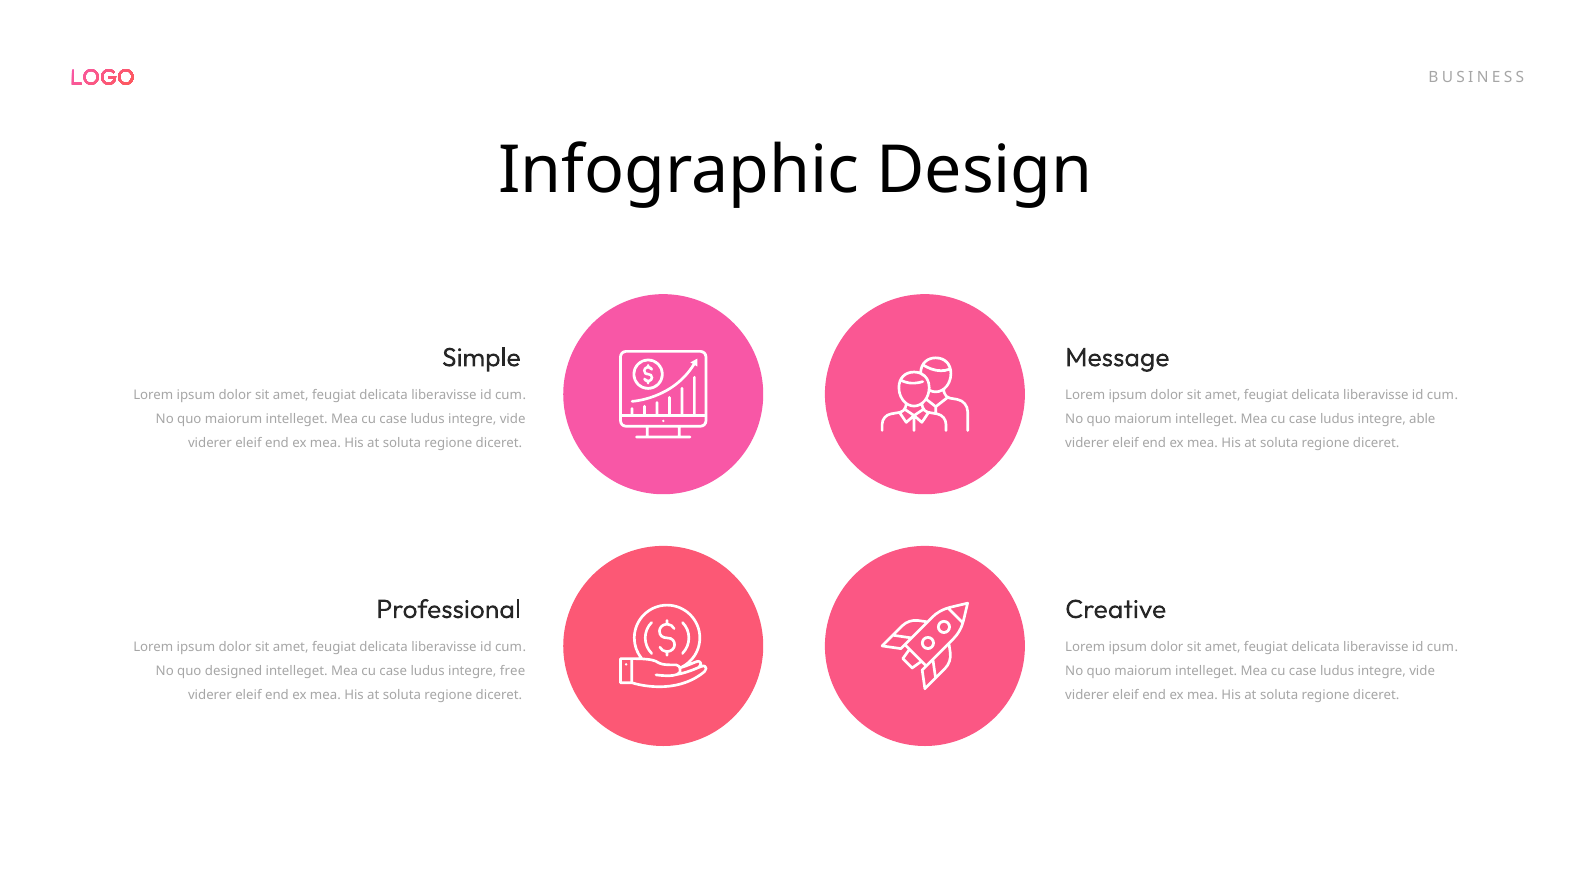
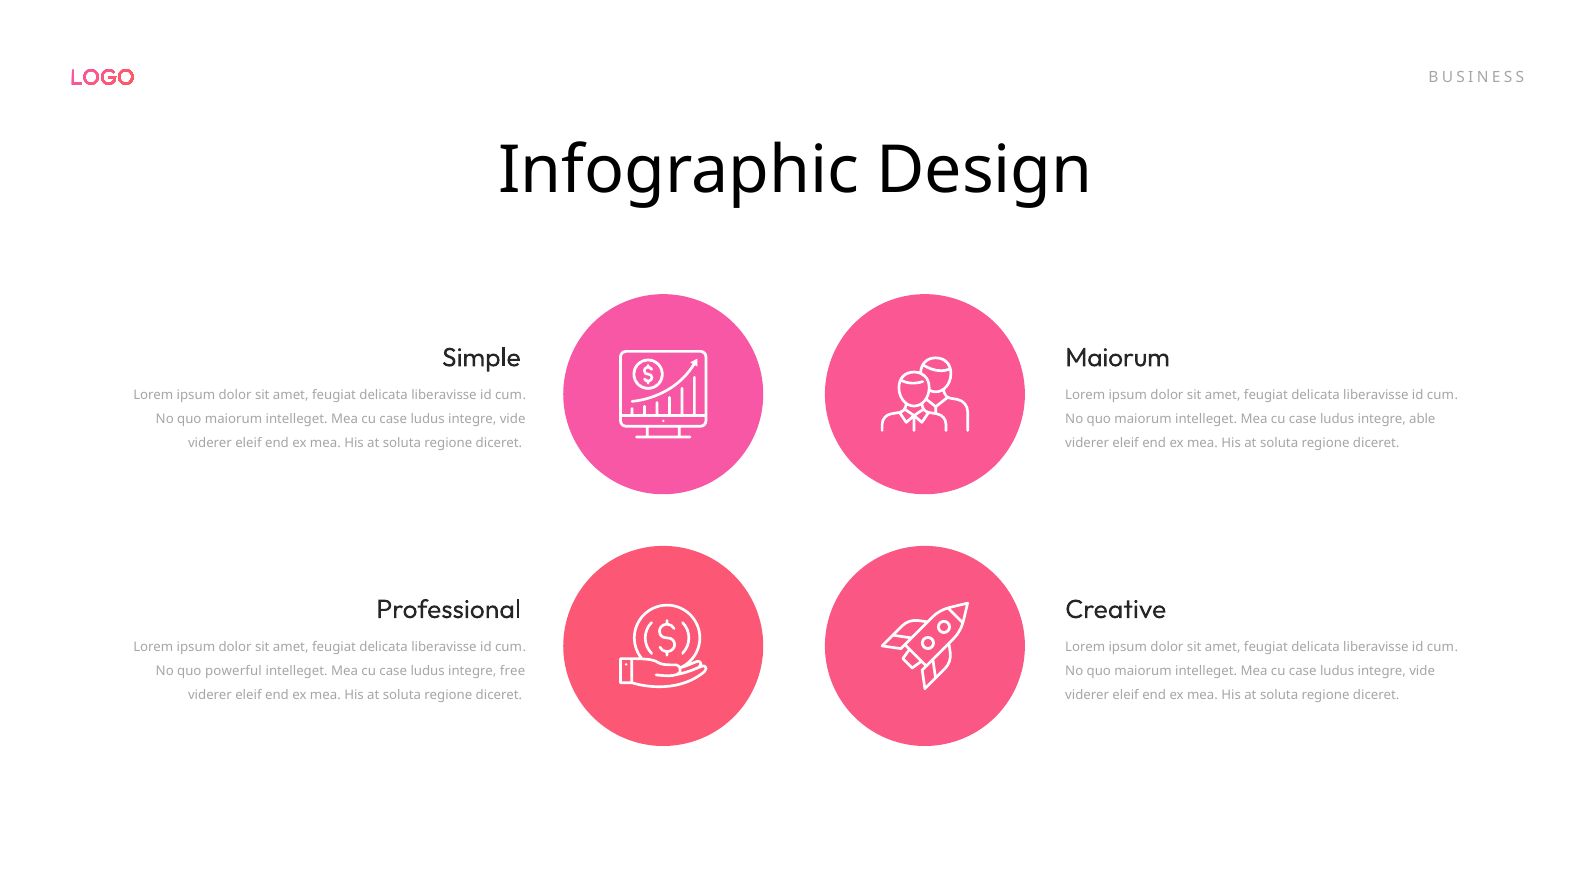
Message at (1117, 358): Message -> Maiorum
designed: designed -> powerful
